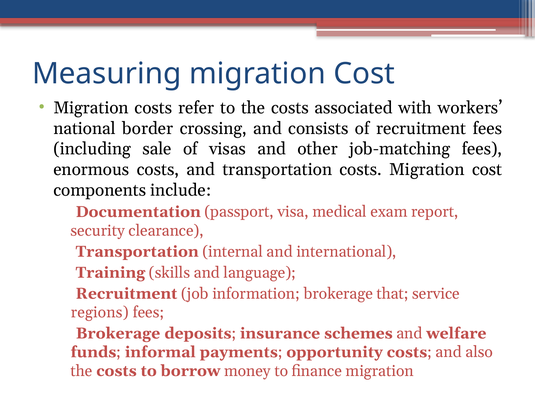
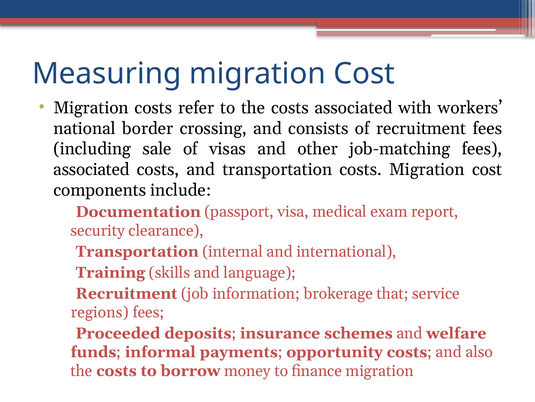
enormous at (91, 169): enormous -> associated
Brokerage at (118, 333): Brokerage -> Proceeded
